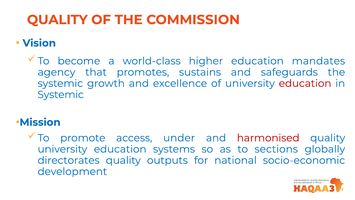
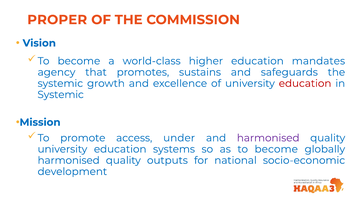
QUALITY at (57, 20): QUALITY -> PROPER
harmonised at (268, 138) colour: red -> purple
as to sections: sections -> become
directorates at (69, 160): directorates -> harmonised
